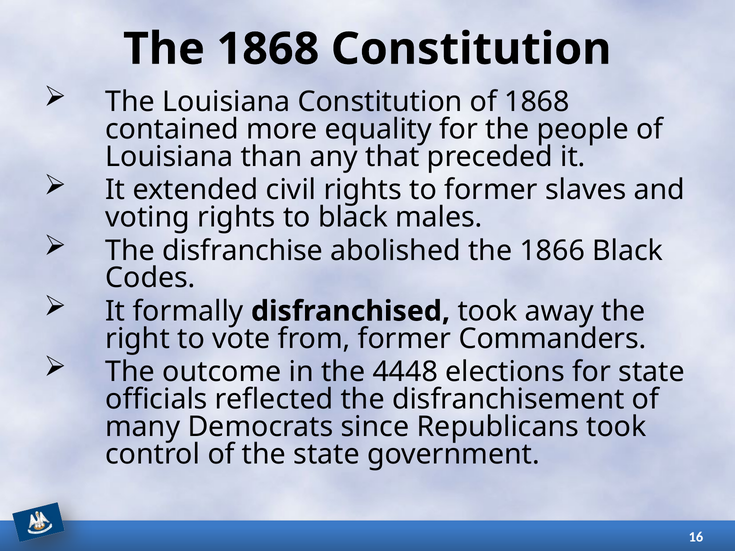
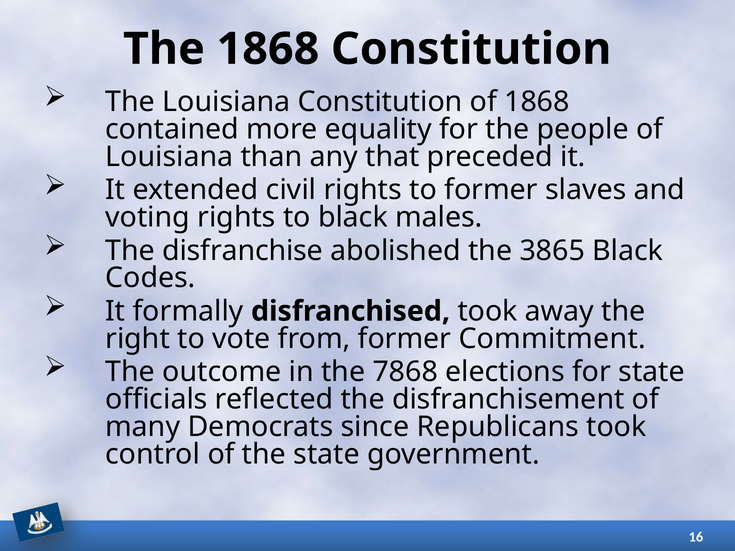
1866: 1866 -> 3865
Commanders: Commanders -> Commitment
4448: 4448 -> 7868
